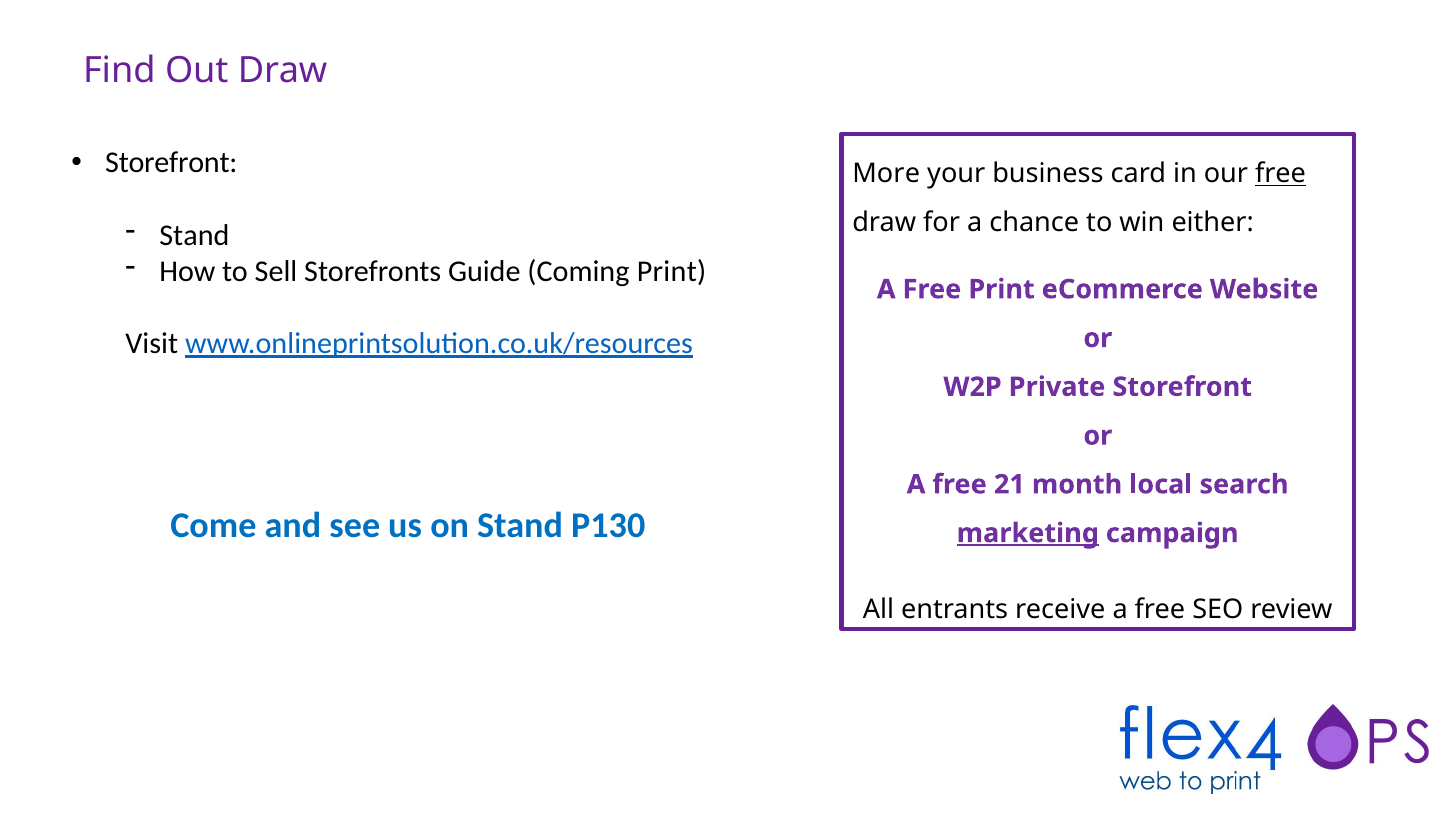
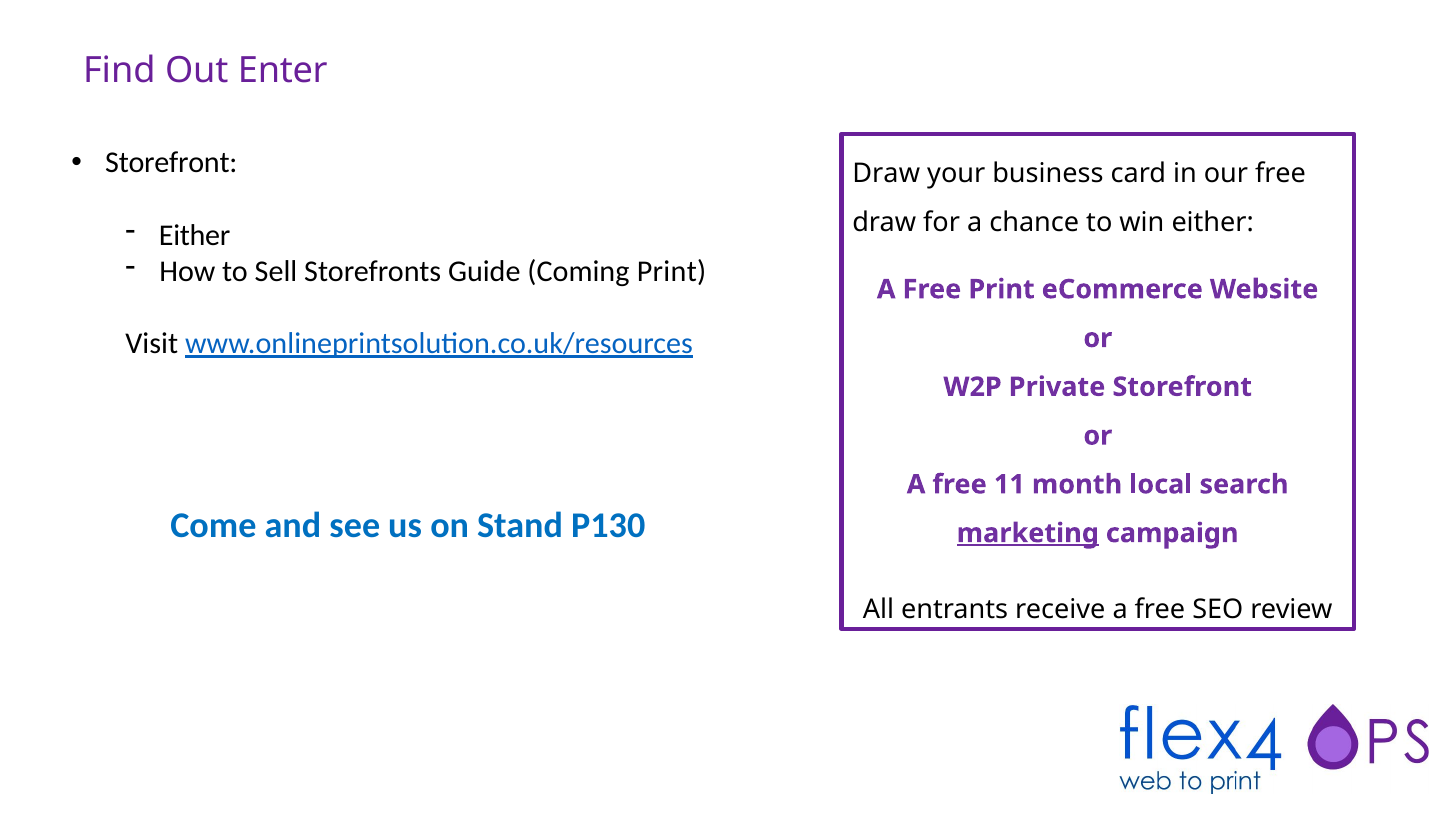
Out Draw: Draw -> Enter
More at (886, 174): More -> Draw
free at (1281, 174) underline: present -> none
Stand at (194, 235): Stand -> Either
21: 21 -> 11
